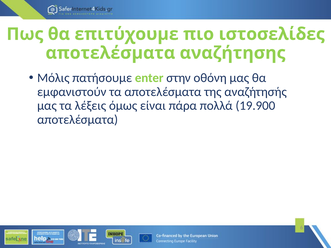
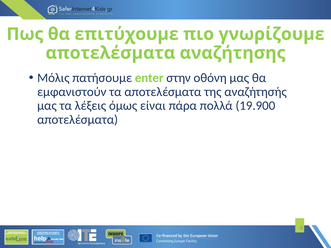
ιστοσελίδες: ιστοσελίδες -> γνωρίζουμε
